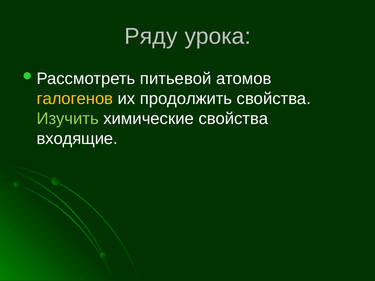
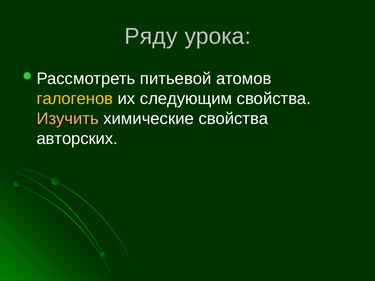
продолжить: продолжить -> следующим
Изучить colour: light green -> pink
входящие: входящие -> авторских
